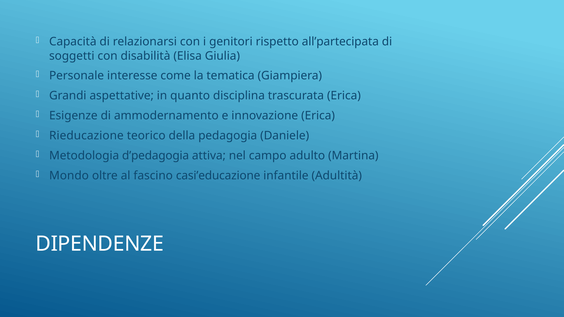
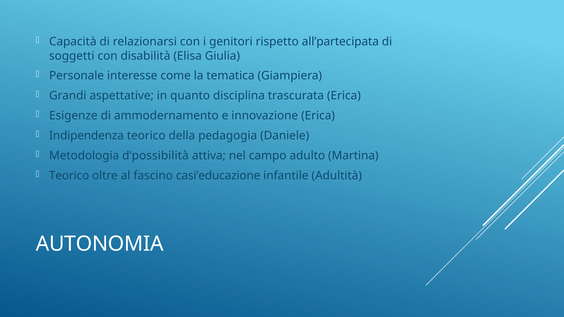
Rieducazione: Rieducazione -> Indipendenza
d’pedagogia: d’pedagogia -> d’possibilità
Mondo at (69, 176): Mondo -> Teorico
DIPENDENZE: DIPENDENZE -> AUTONOMIA
